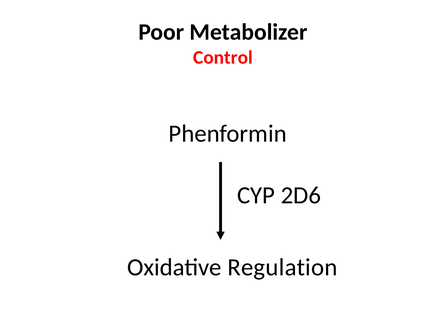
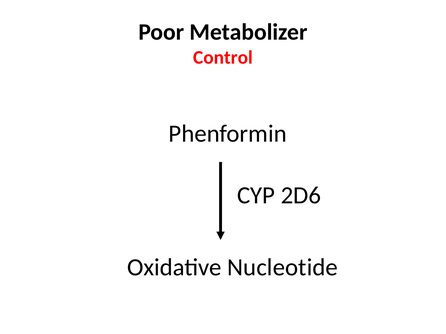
Regulation: Regulation -> Nucleotide
